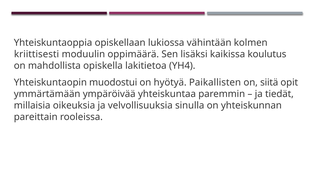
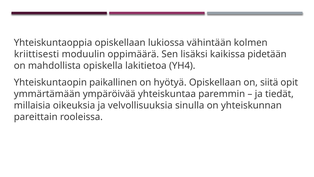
koulutus: koulutus -> pidetään
muodostui: muodostui -> paikallinen
hyötyä Paikallisten: Paikallisten -> Opiskellaan
